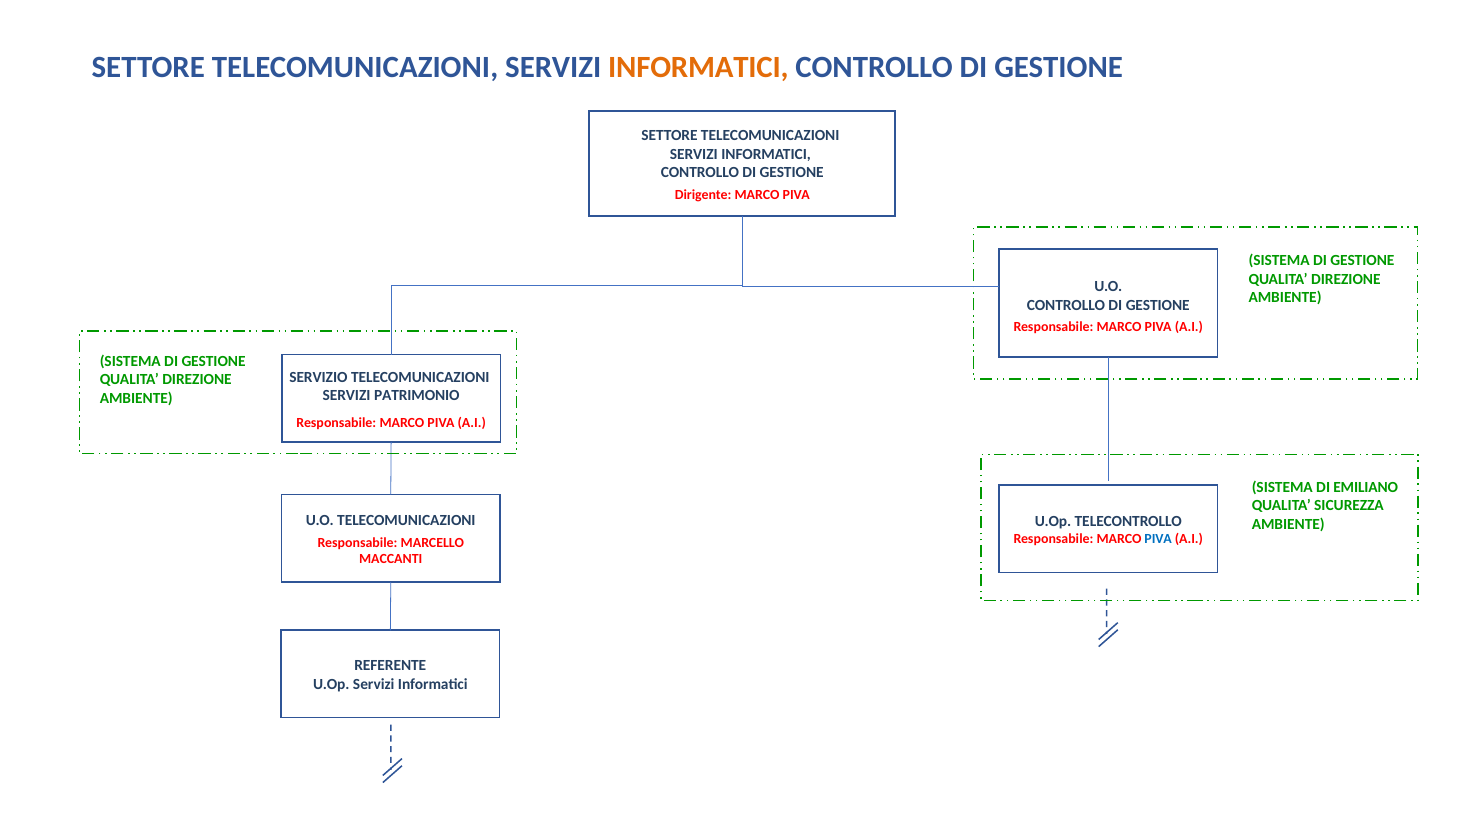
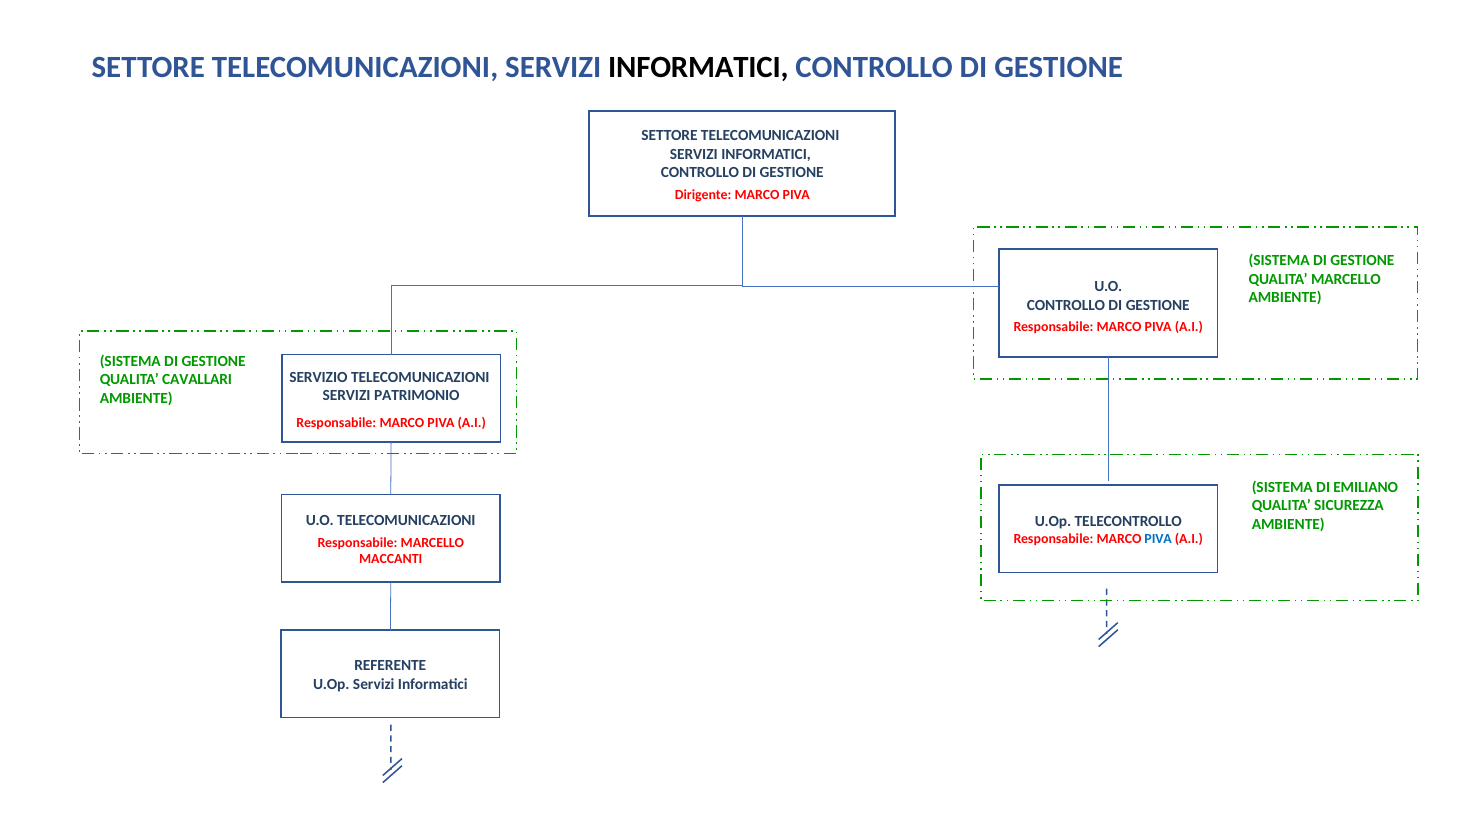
INFORMATICI at (698, 67) colour: orange -> black
DIREZIONE at (1346, 279): DIREZIONE -> MARCELLO
DIREZIONE at (197, 380): DIREZIONE -> CAVALLARI
